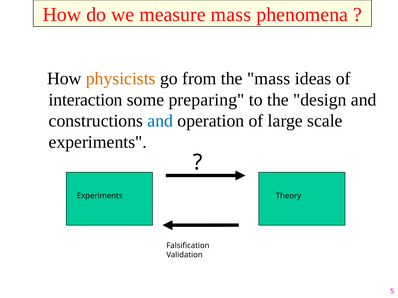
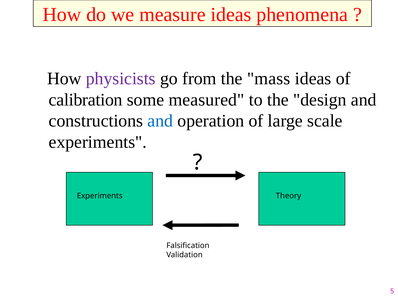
measure mass: mass -> ideas
physicists colour: orange -> purple
interaction: interaction -> calibration
preparing: preparing -> measured
